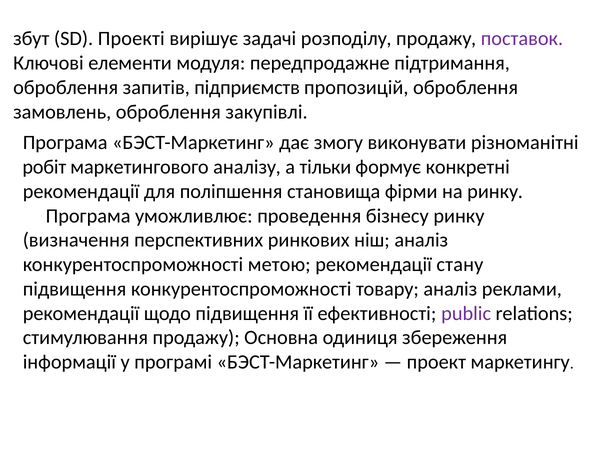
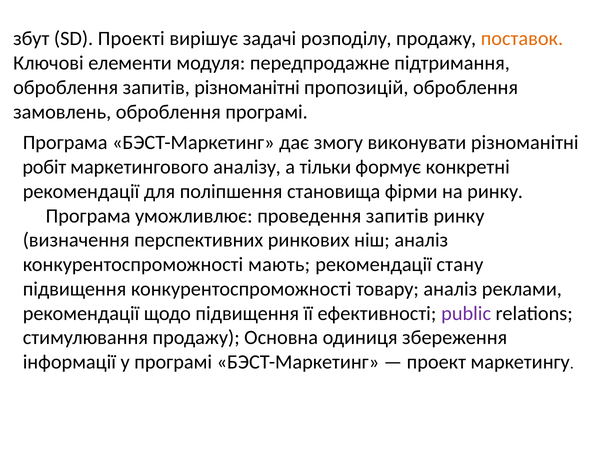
поставок colour: purple -> orange
запитів підприємств: підприємств -> різноманітні
оброблення закупівлі: закупівлі -> програмі
проведення бізнесу: бізнесу -> запитів
метою: метою -> мають
